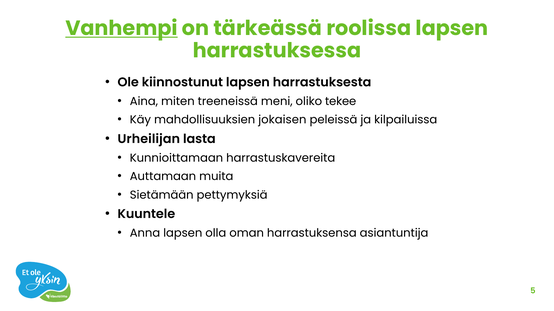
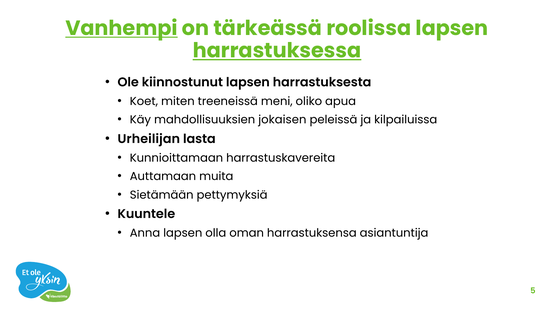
harrastuksessa underline: none -> present
Aina: Aina -> Koet
tekee: tekee -> apua
